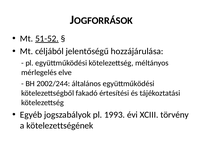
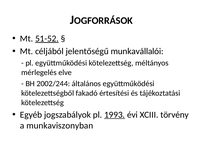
hozzájárulása: hozzájárulása -> munkavállalói
1993 underline: none -> present
kötelezettségének: kötelezettségének -> munkaviszonyban
